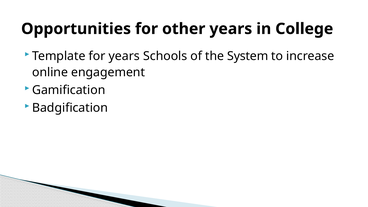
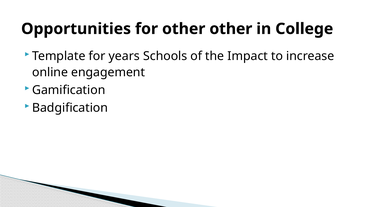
other years: years -> other
System: System -> Impact
